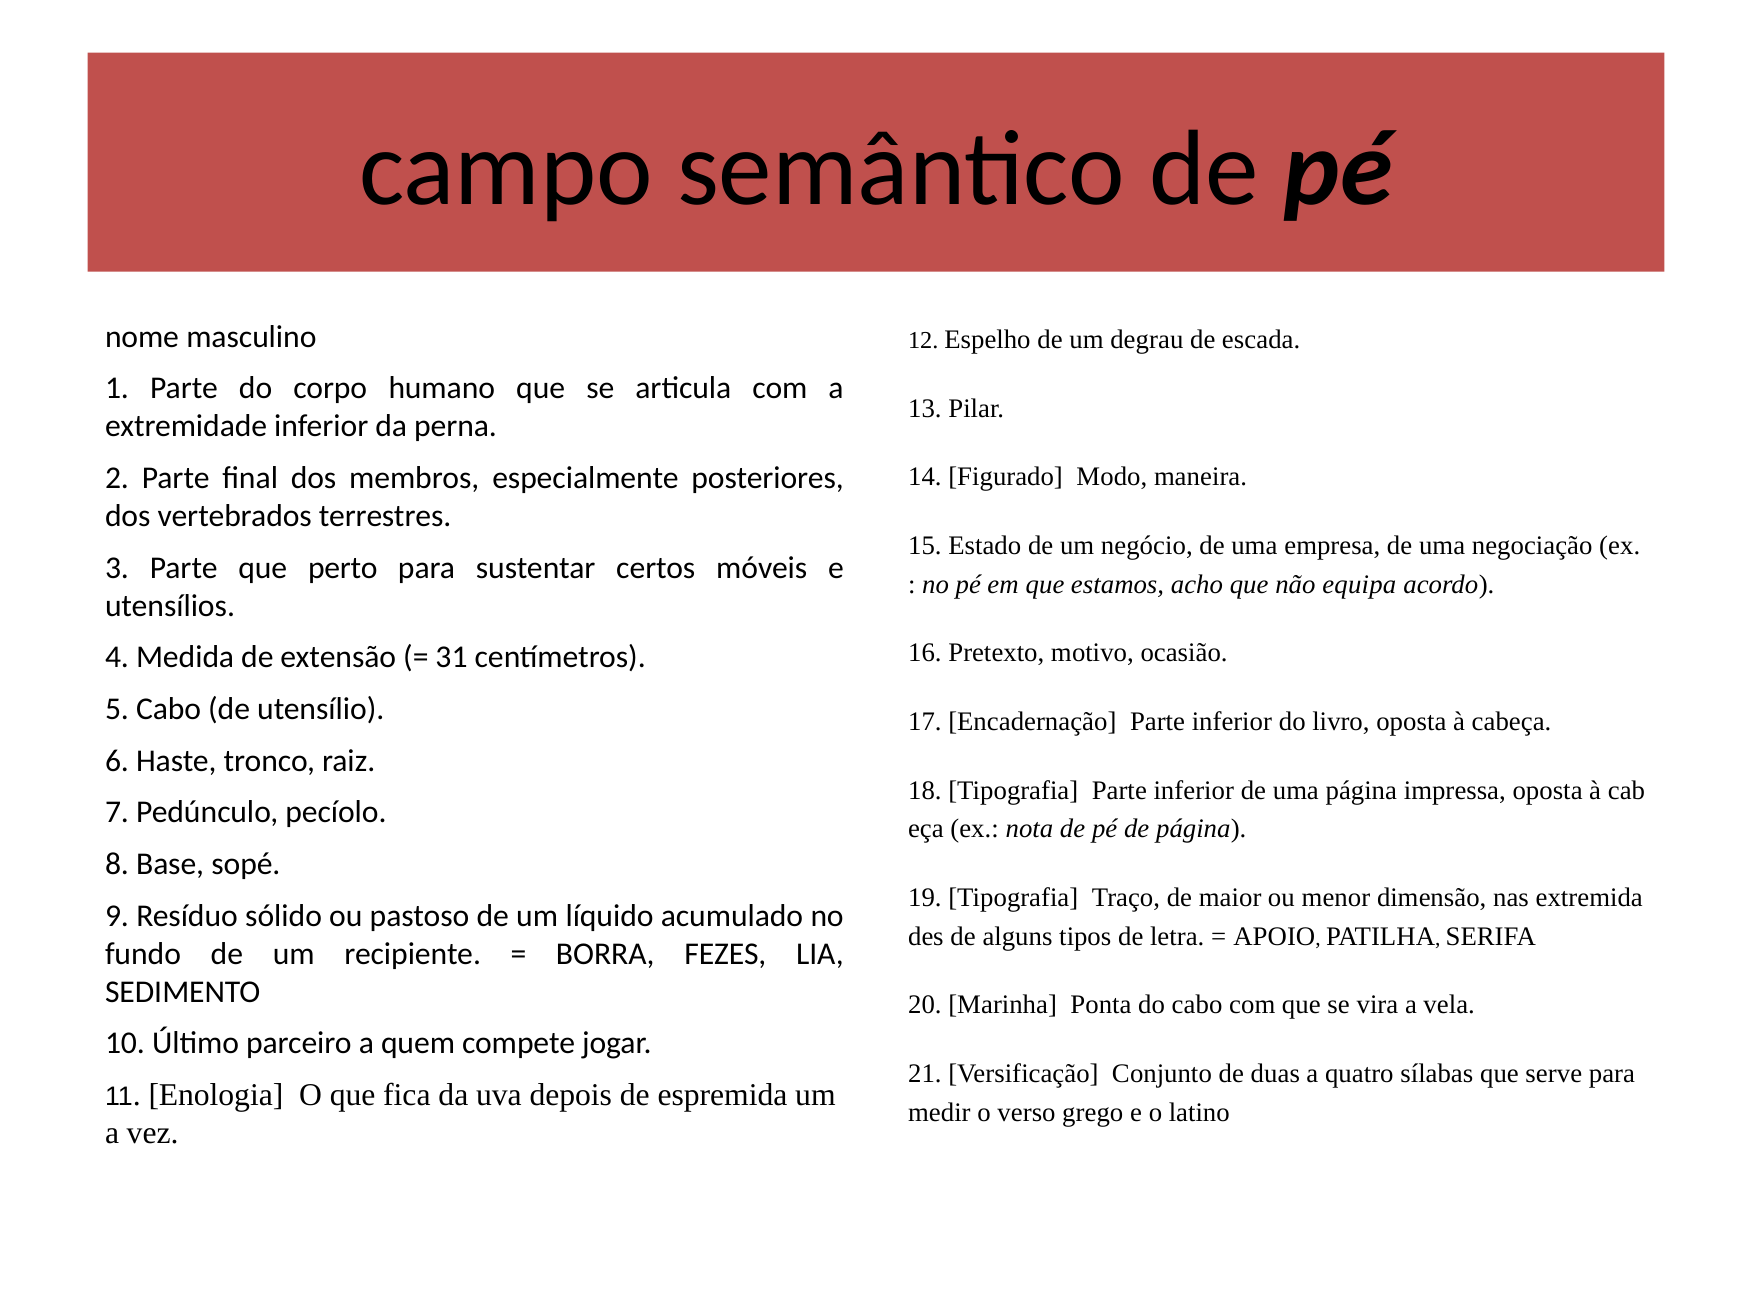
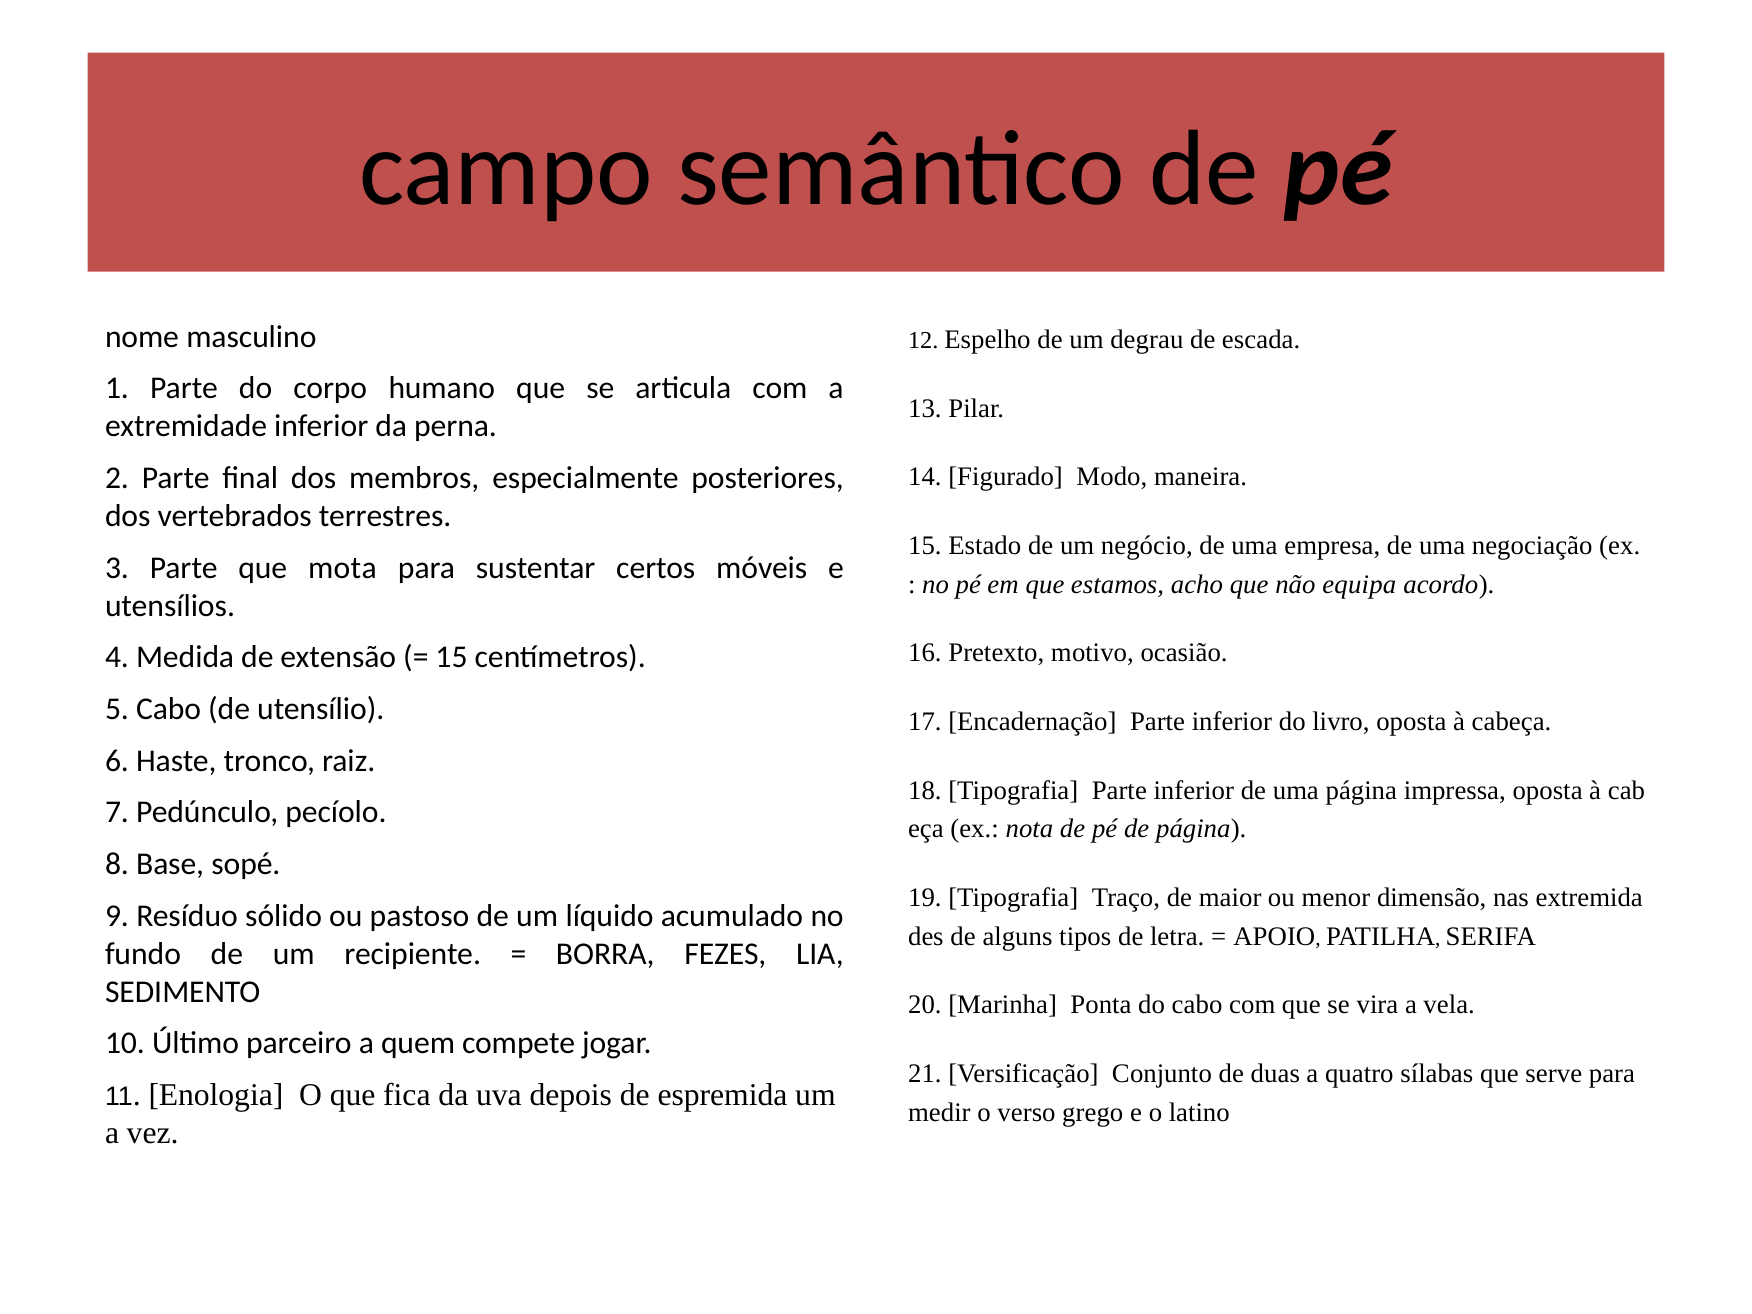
perto: perto -> mota
31 at (452, 657): 31 -> 15
